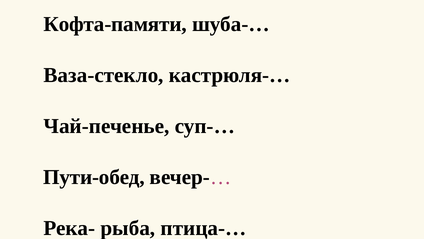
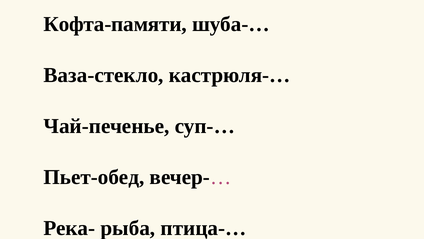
Пути-обед: Пути-обед -> Пьет-обед
